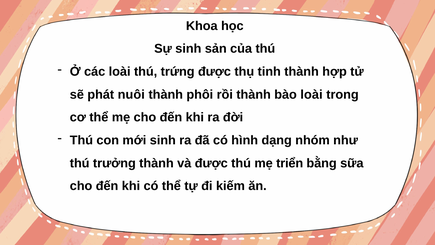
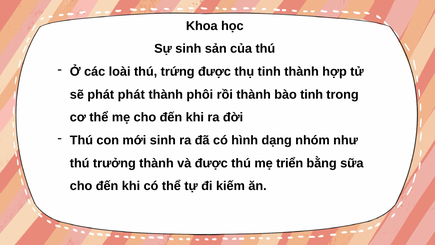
phát nuôi: nuôi -> phát
bào loài: loài -> tinh
